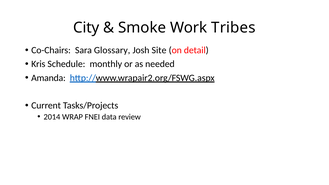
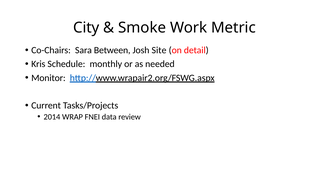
Tribes: Tribes -> Metric
Glossary: Glossary -> Between
Amanda: Amanda -> Monitor
